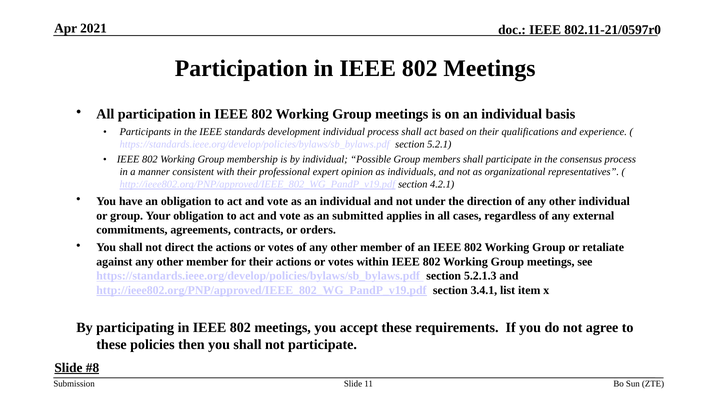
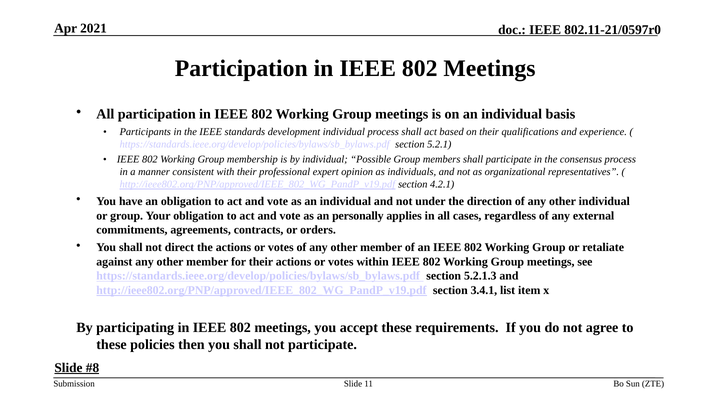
submitted: submitted -> personally
